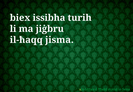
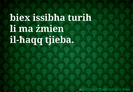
jiġbru: jiġbru -> żmien
jisma: jisma -> tjieba
